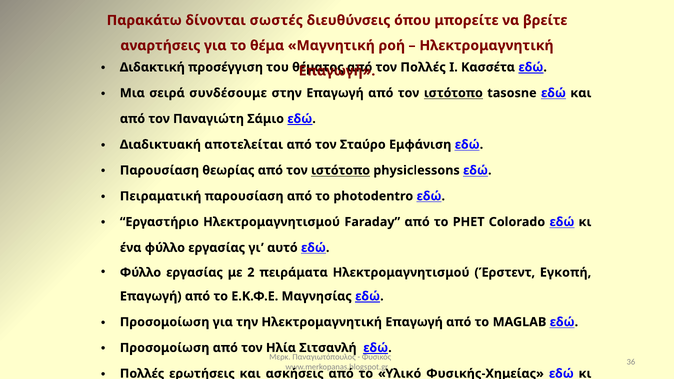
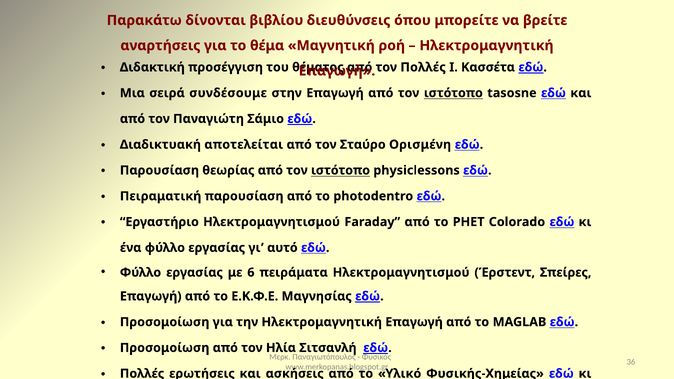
σωστές: σωστές -> βιβλίου
Εμφάνιση: Εμφάνιση -> Ορισμένη
2: 2 -> 6
Εγκοπή: Εγκοπή -> Σπείρες
